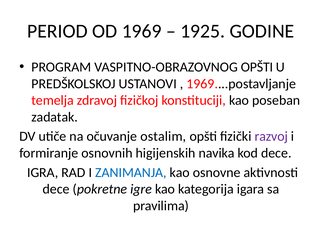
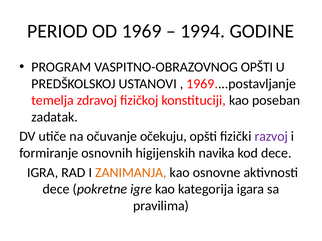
1925: 1925 -> 1994
ostalim: ostalim -> očekuju
ZANIMANJA colour: blue -> orange
